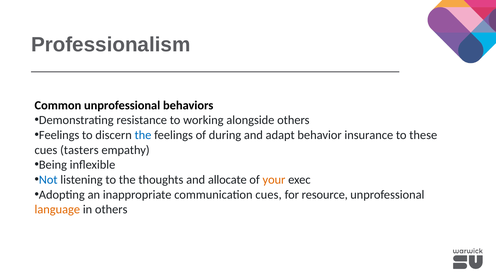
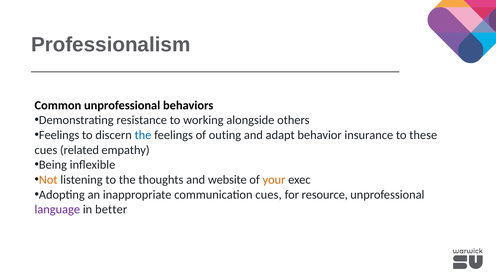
during: during -> outing
tasters: tasters -> related
Not colour: blue -> orange
allocate: allocate -> website
language colour: orange -> purple
in others: others -> better
